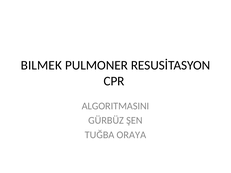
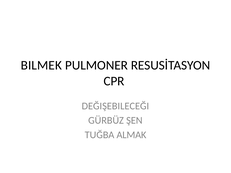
ALGORITMASINI: ALGORITMASINI -> DEĞIŞEBILECEĞI
ORAYA: ORAYA -> ALMAK
